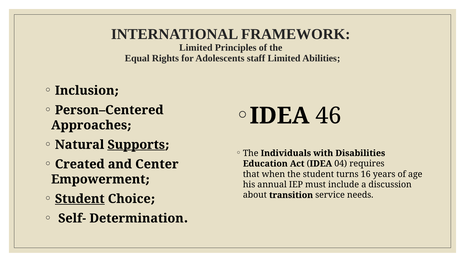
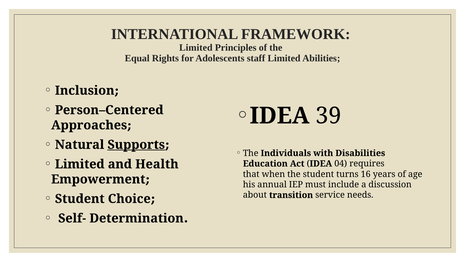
46: 46 -> 39
Created at (80, 164): Created -> Limited
Center: Center -> Health
Student at (80, 198) underline: present -> none
